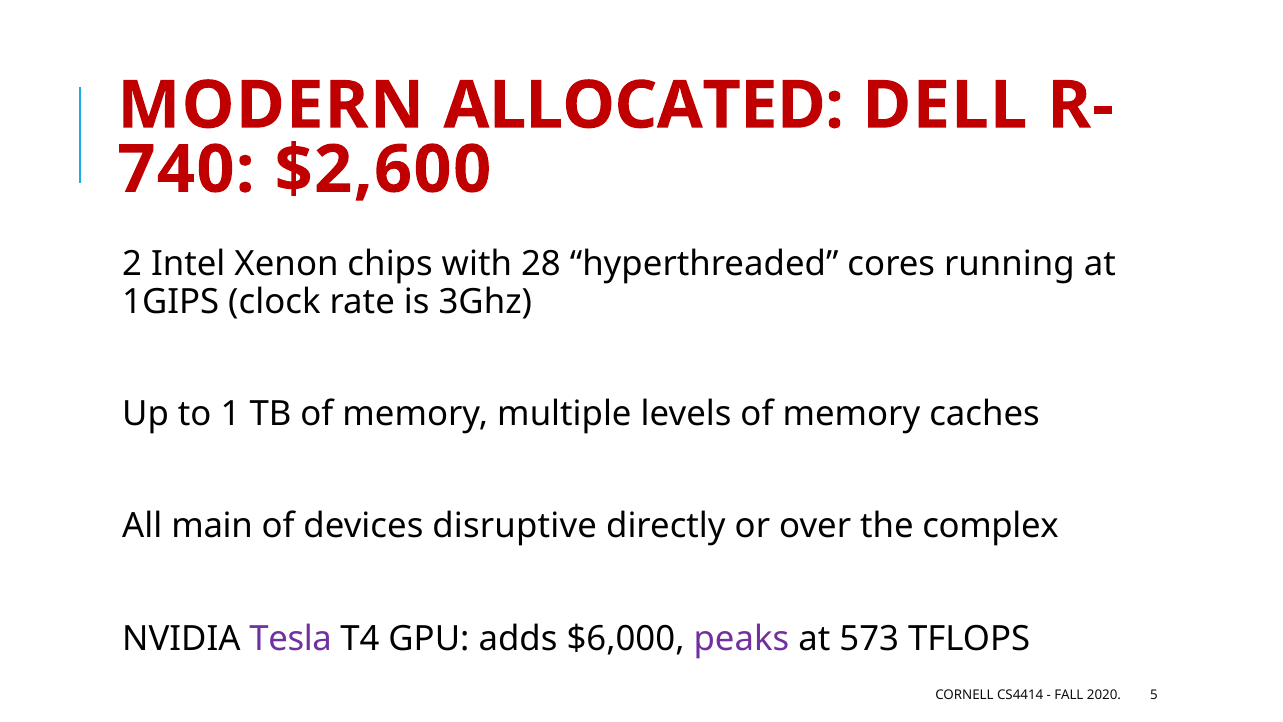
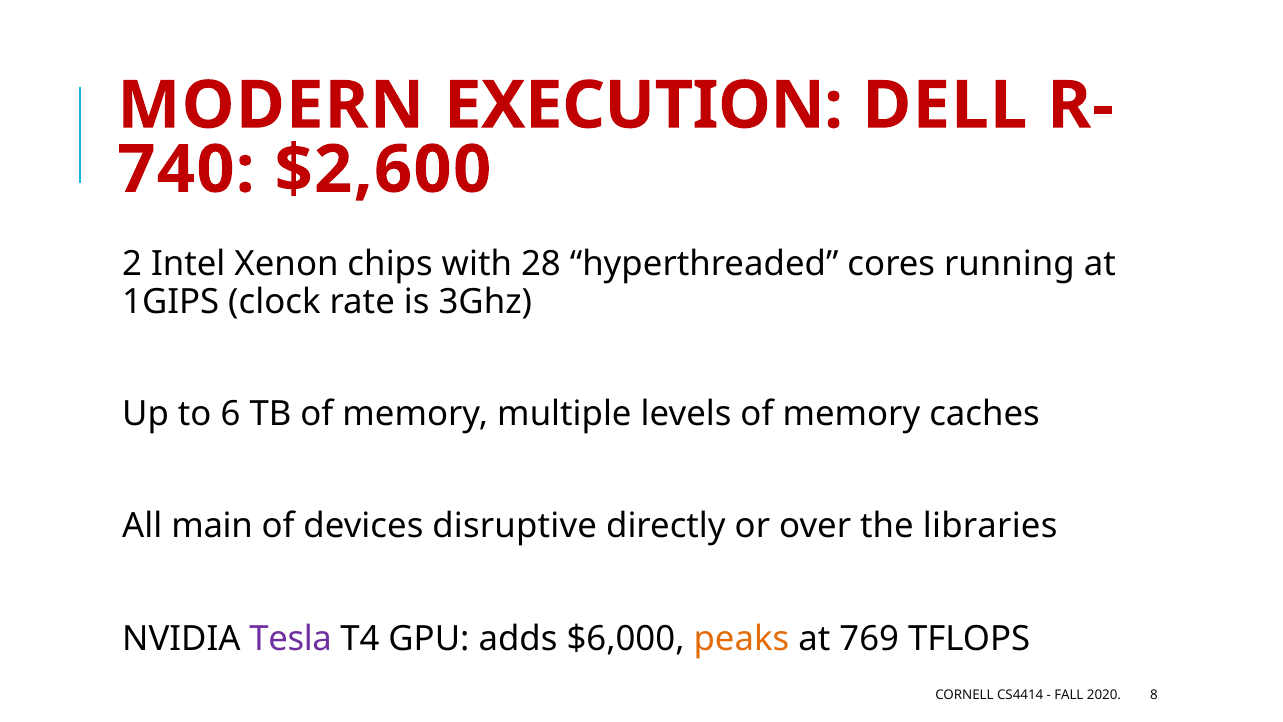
ALLOCATED: ALLOCATED -> EXECUTION
1: 1 -> 6
complex: complex -> libraries
peaks colour: purple -> orange
573: 573 -> 769
5: 5 -> 8
